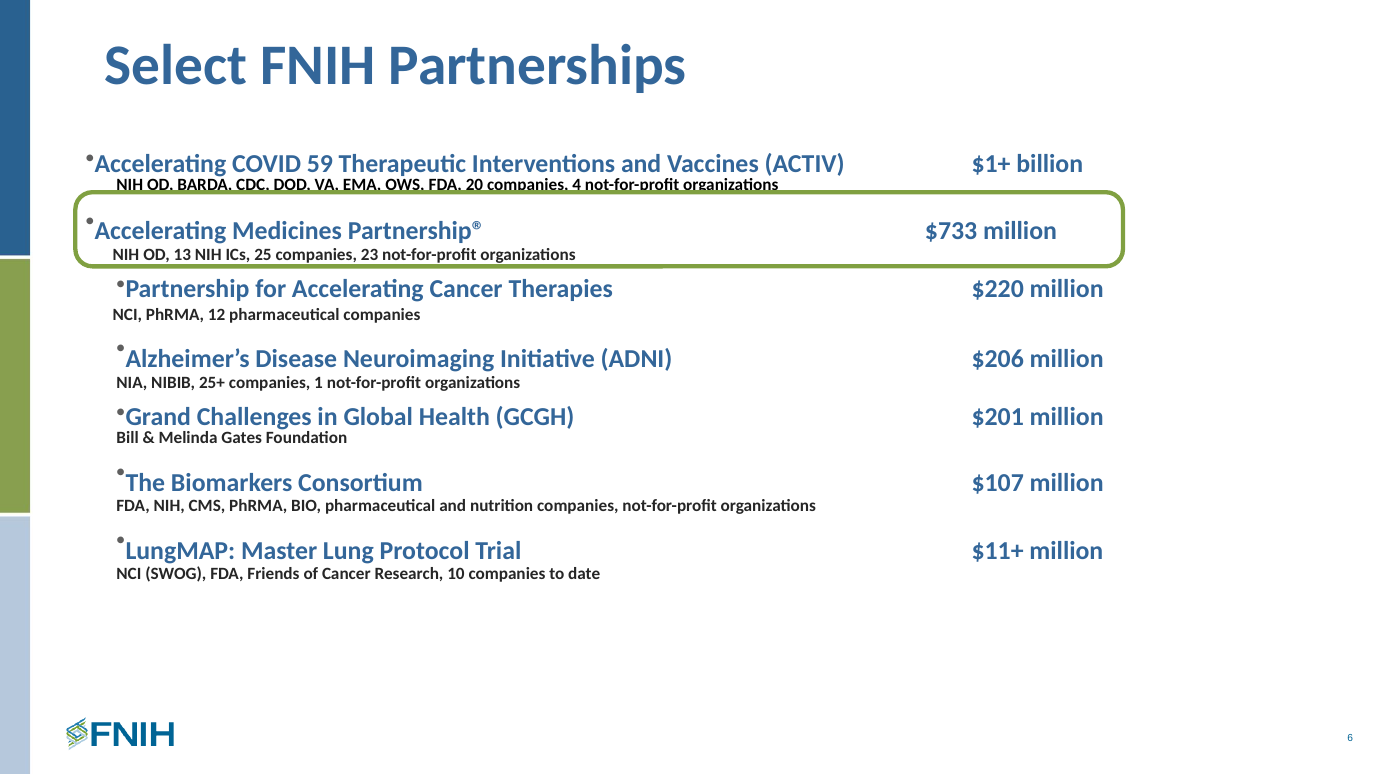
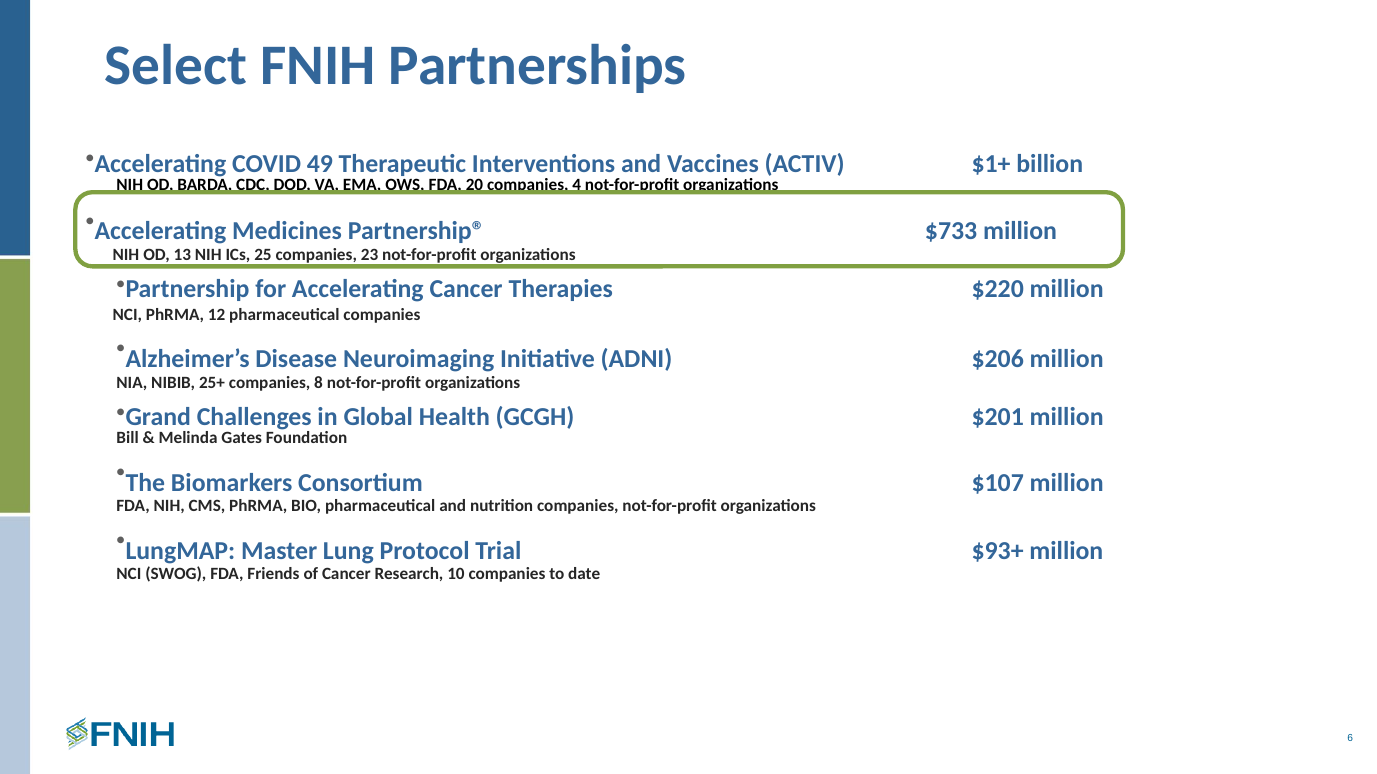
59: 59 -> 49
1: 1 -> 8
$11+: $11+ -> $93+
